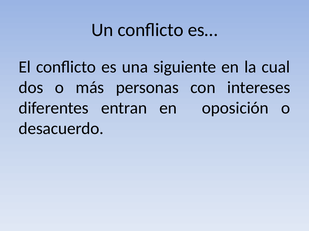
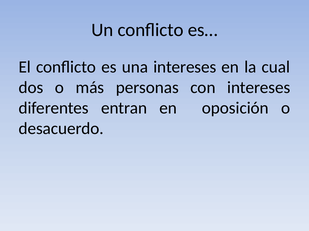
una siguiente: siguiente -> intereses
